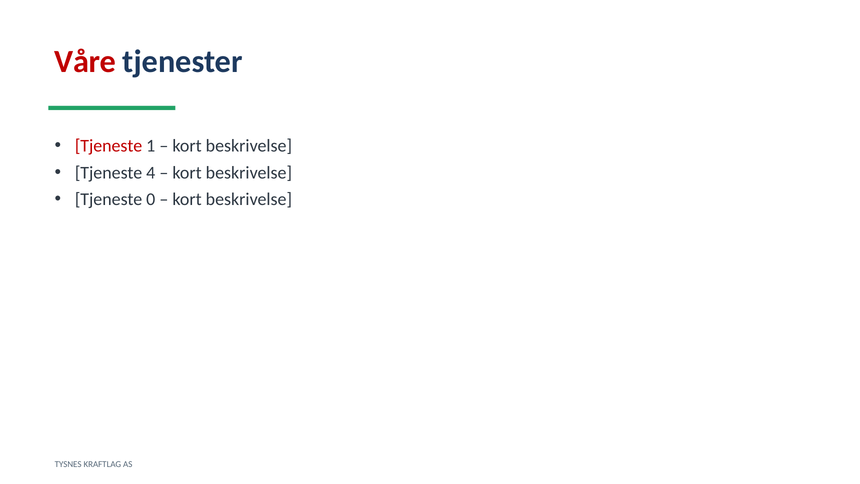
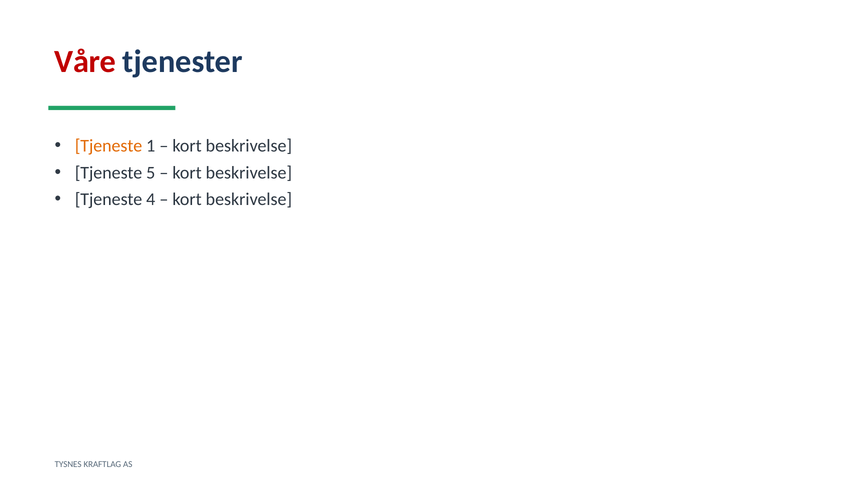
Tjeneste at (109, 146) colour: red -> orange
4: 4 -> 5
0: 0 -> 4
